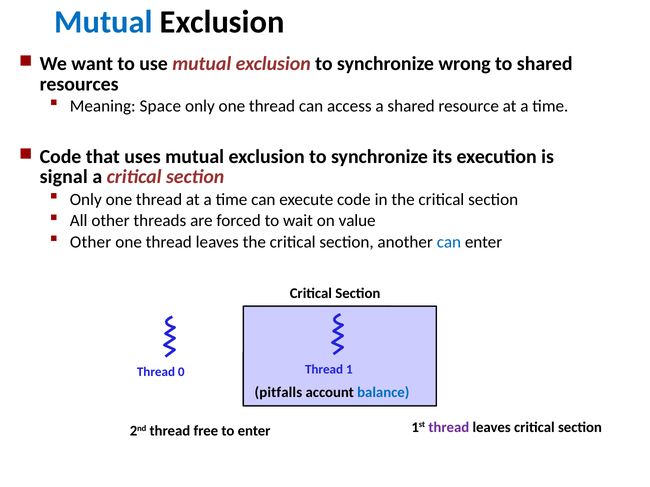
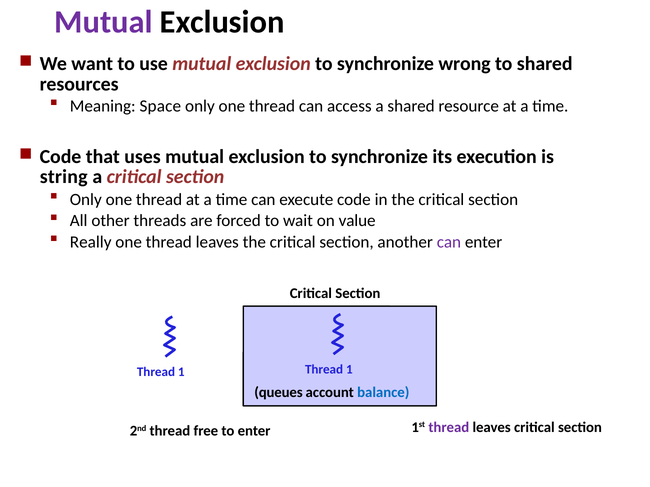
Mutual at (103, 22) colour: blue -> purple
signal: signal -> string
Other at (91, 242): Other -> Really
can at (449, 242) colour: blue -> purple
0 at (181, 372): 0 -> 1
pitfalls: pitfalls -> queues
